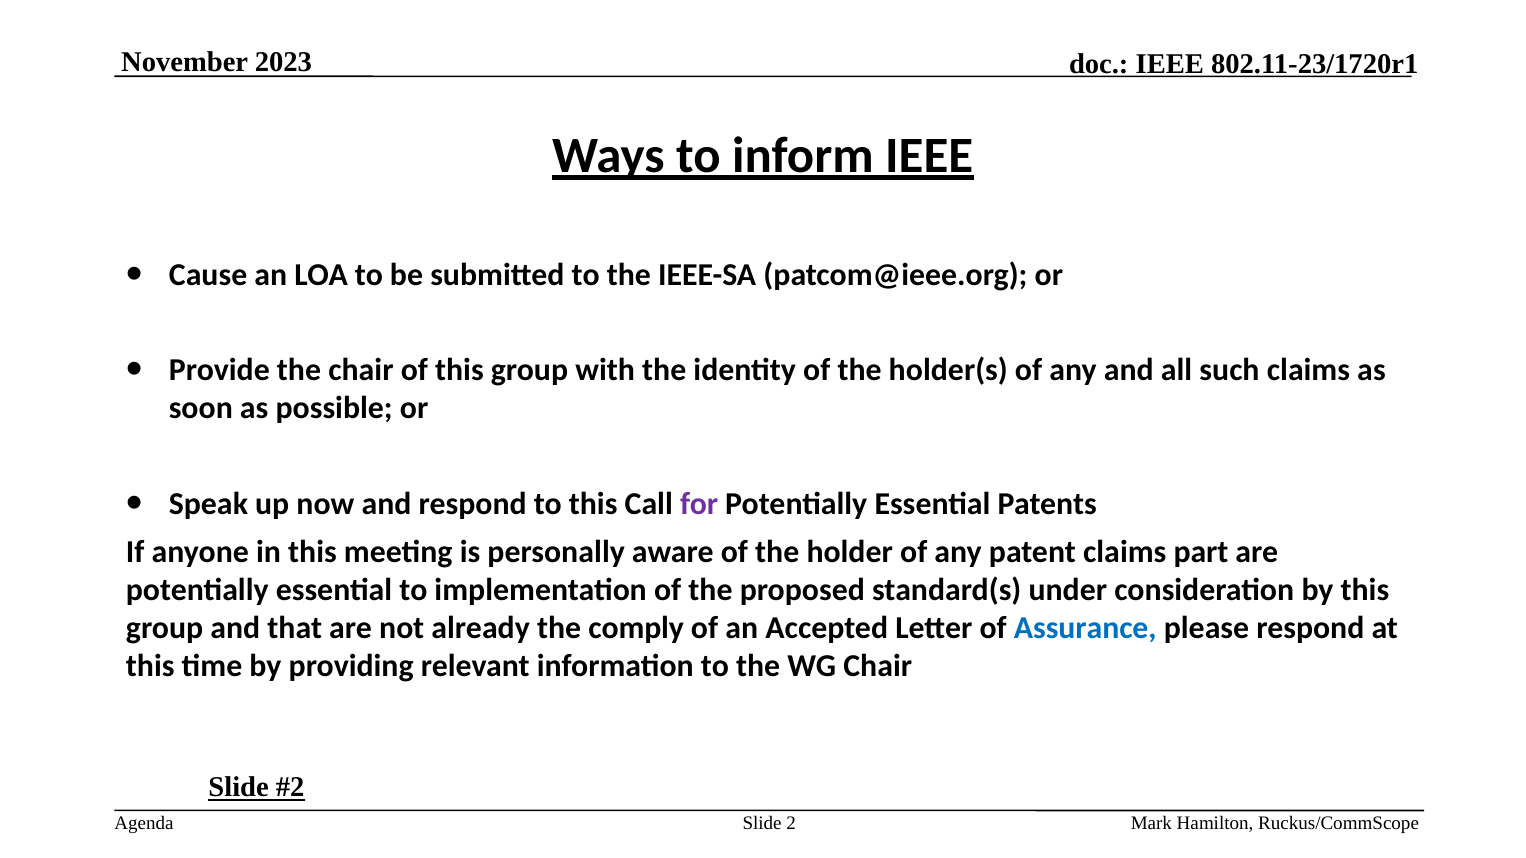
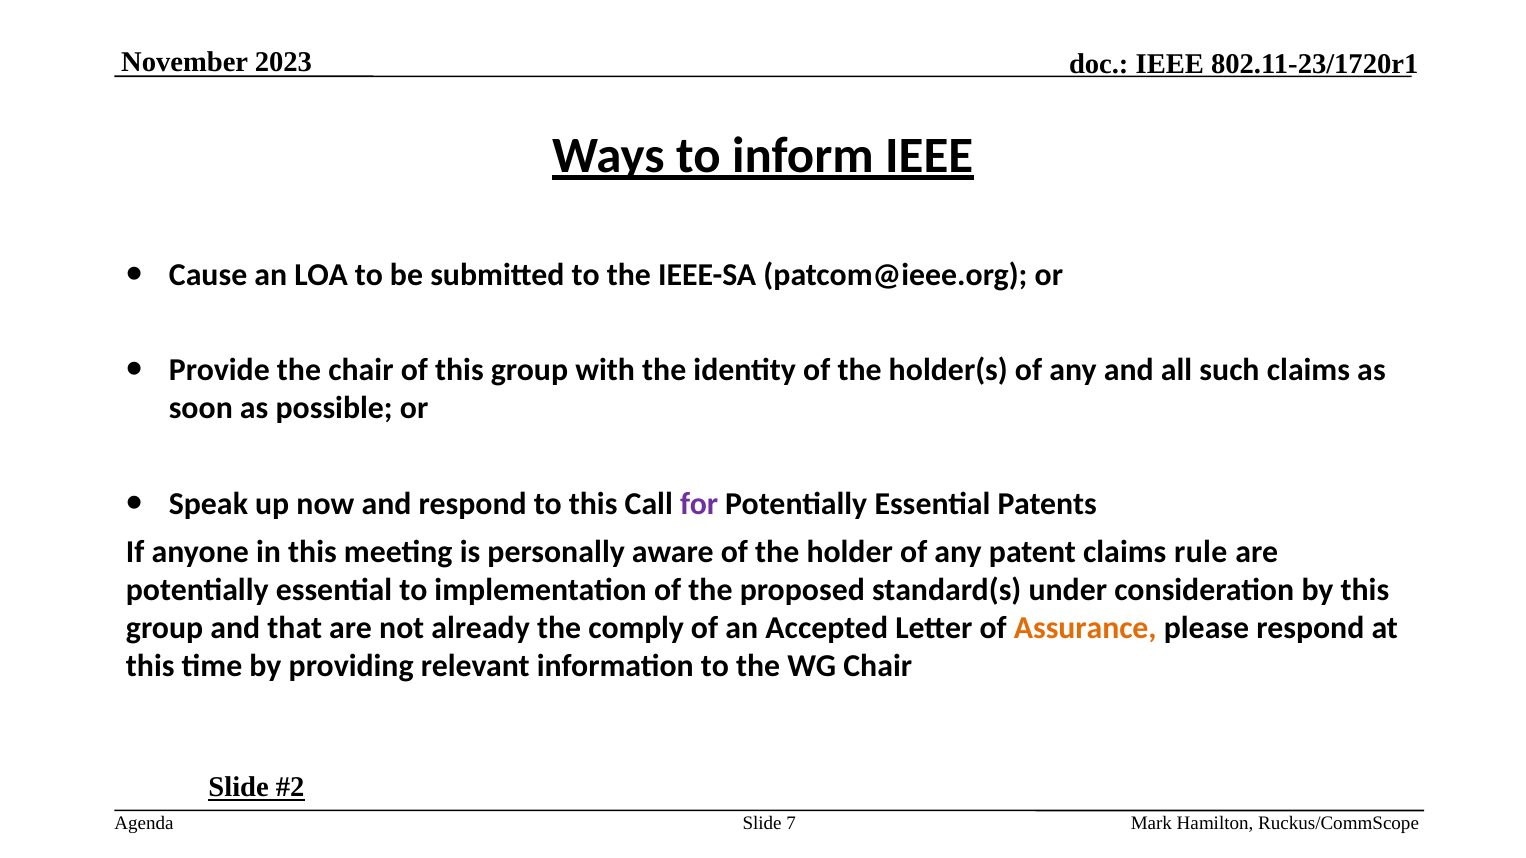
part: part -> rule
Assurance colour: blue -> orange
2: 2 -> 7
